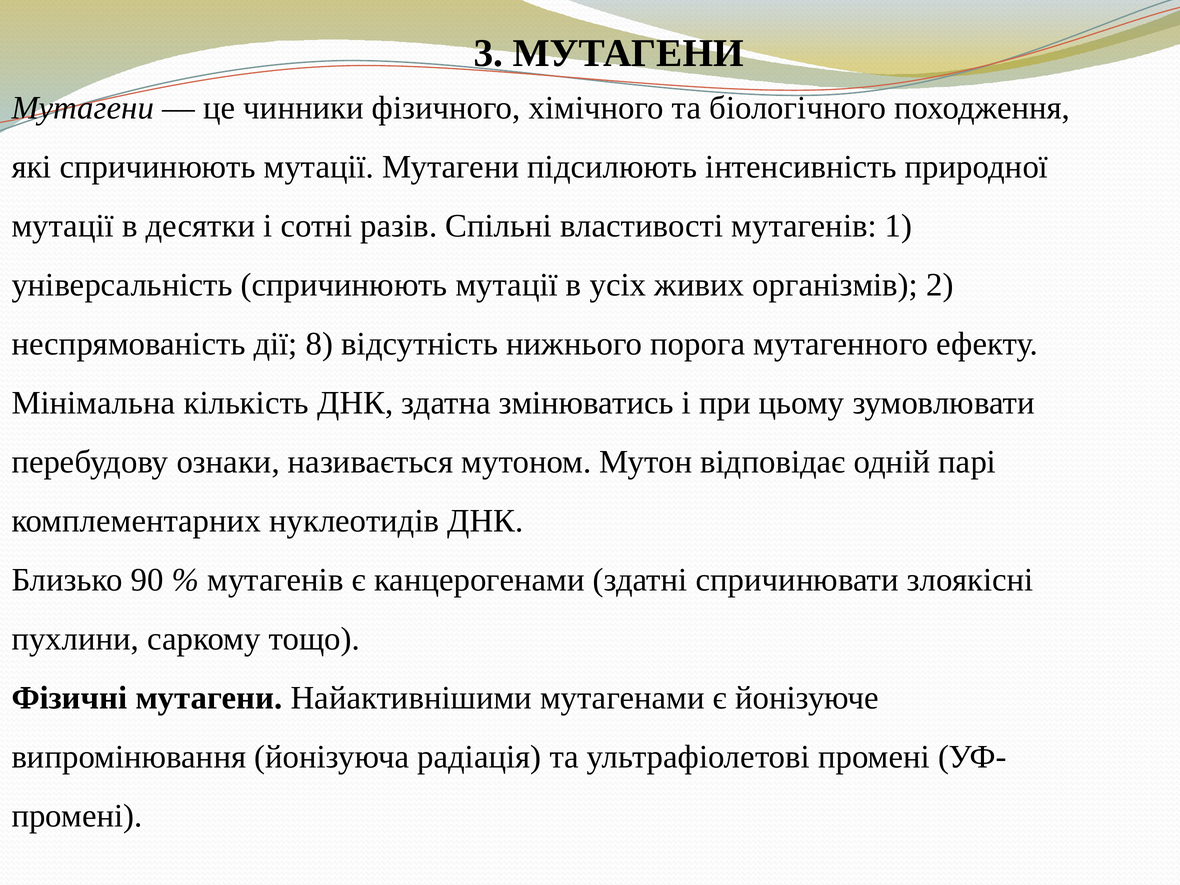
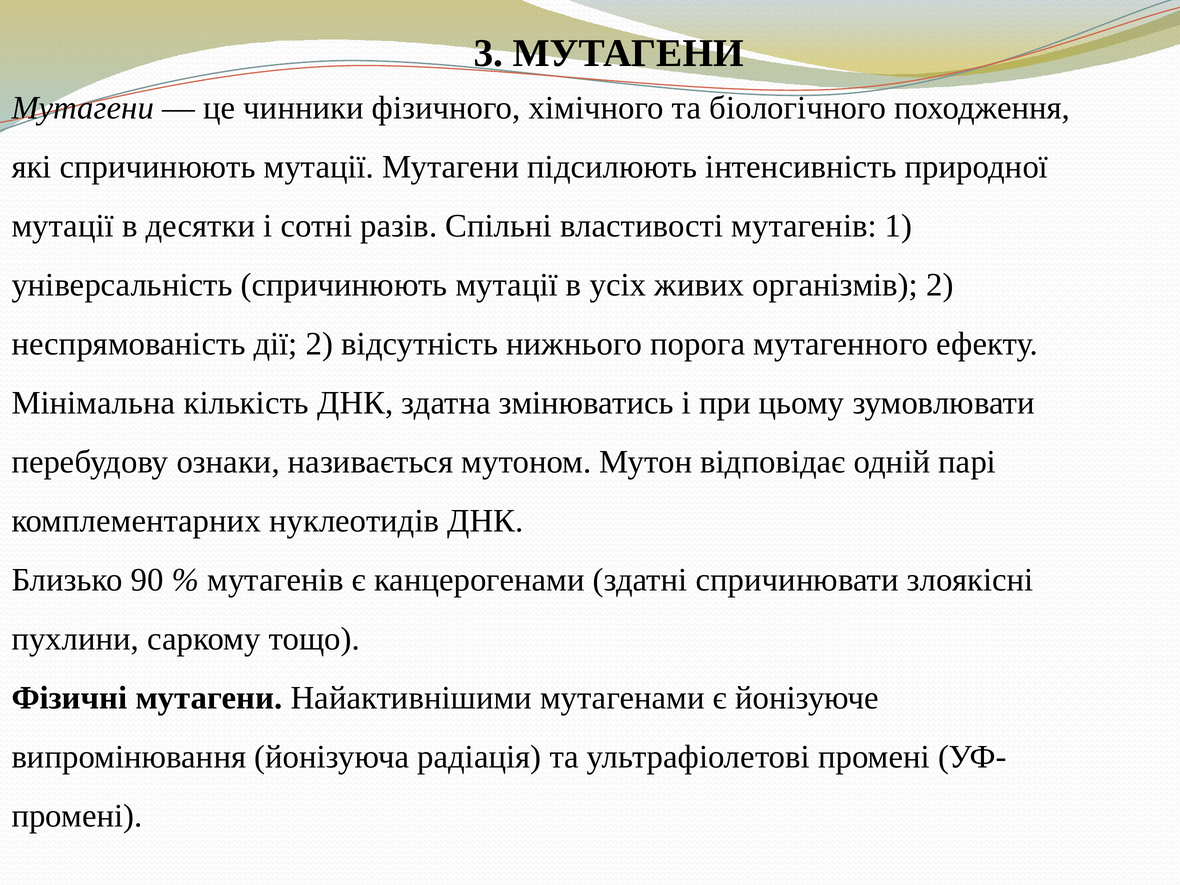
дії 8: 8 -> 2
